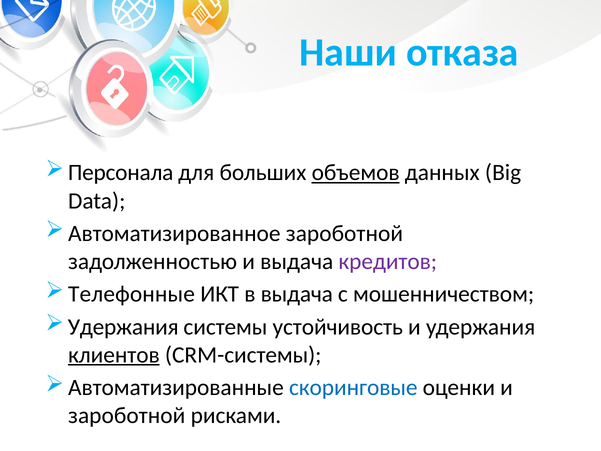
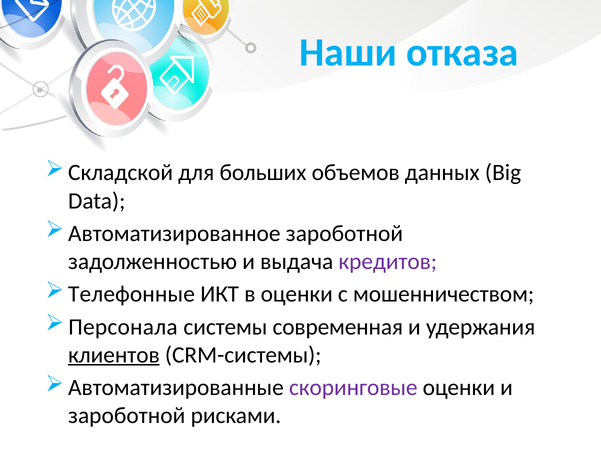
Персонала: Персонала -> Складской
объемов underline: present -> none
в выдача: выдача -> оценки
Удержания at (123, 327): Удержания -> Персонала
устойчивость: устойчивость -> современная
скоринговые colour: blue -> purple
